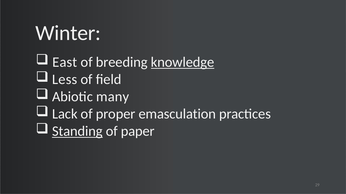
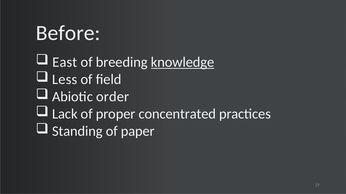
Winter: Winter -> Before
many: many -> order
emasculation: emasculation -> concentrated
Standing underline: present -> none
